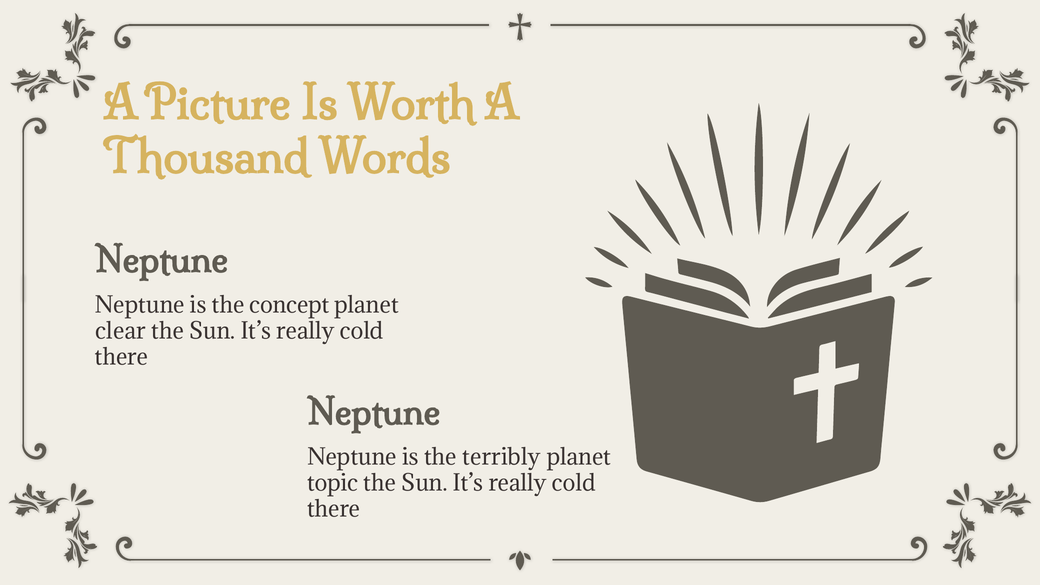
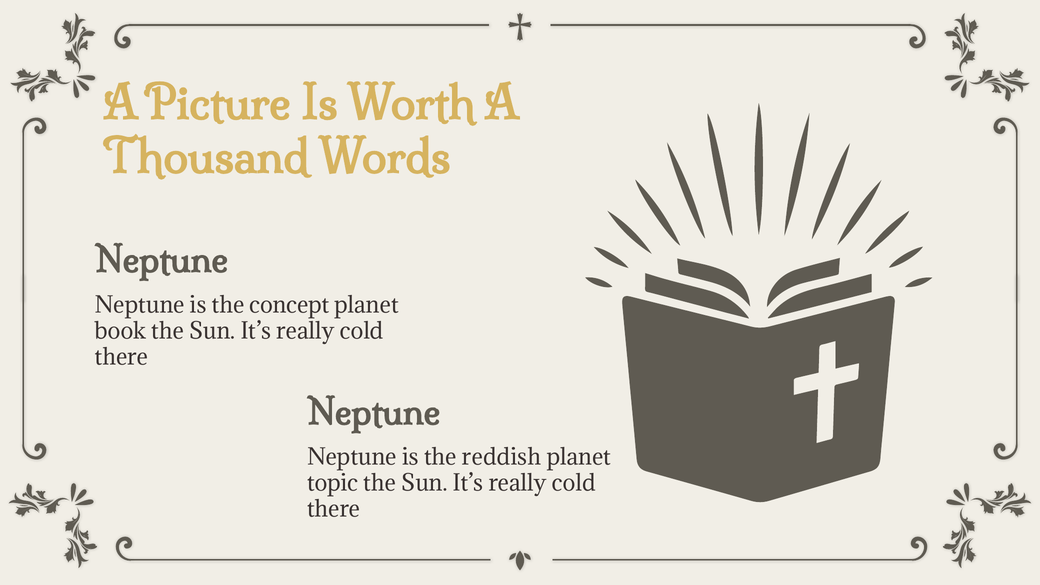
clear: clear -> book
terribly: terribly -> reddish
